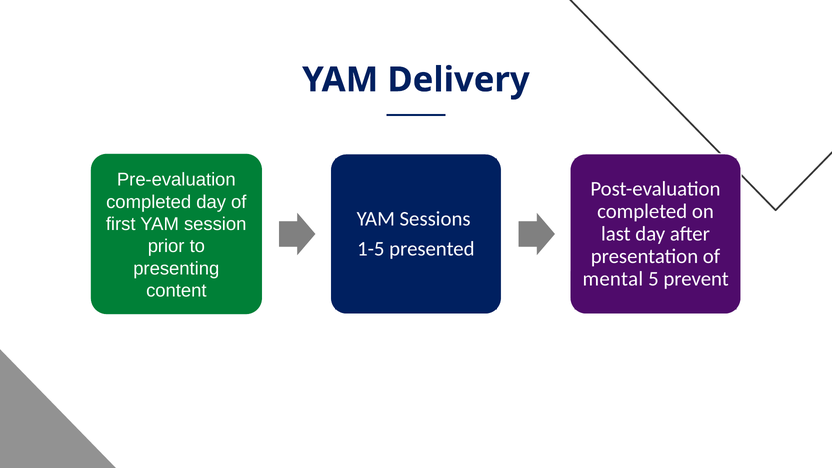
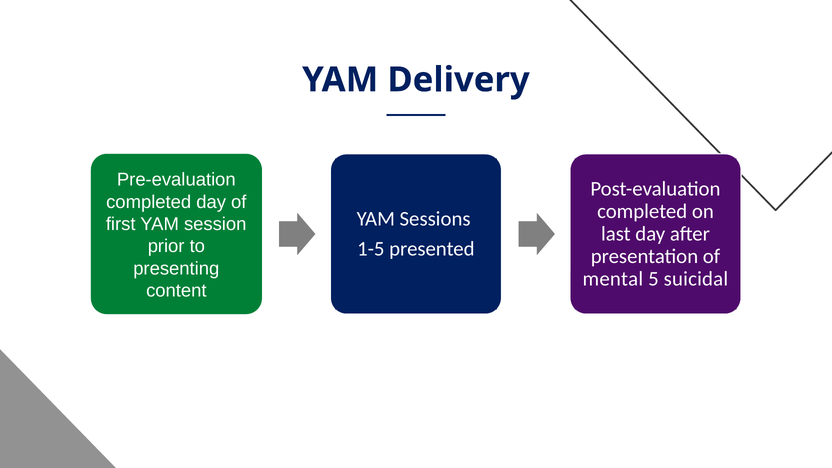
prevent: prevent -> suicidal
